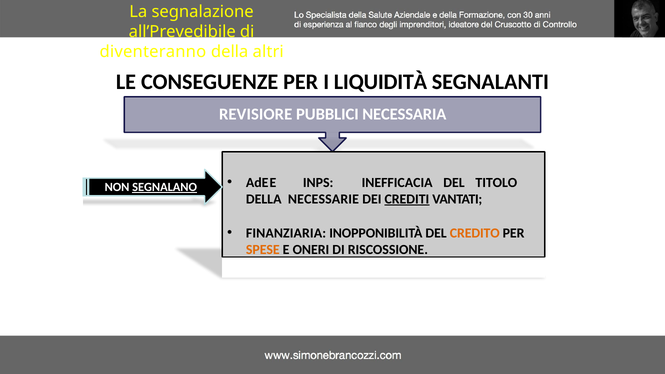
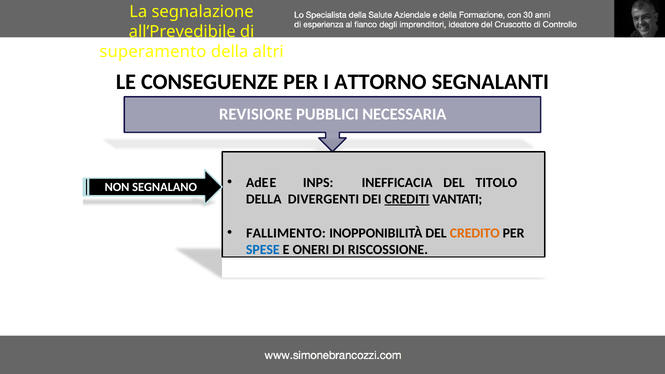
diventeranno: diventeranno -> superamento
LIQUIDITÀ: LIQUIDITÀ -> ATTORNO
SEGNALANO underline: present -> none
NECESSARIE: NECESSARIE -> DIVERGENTI
FINANZIARIA: FINANZIARIA -> FALLIMENTO
SPESE colour: orange -> blue
